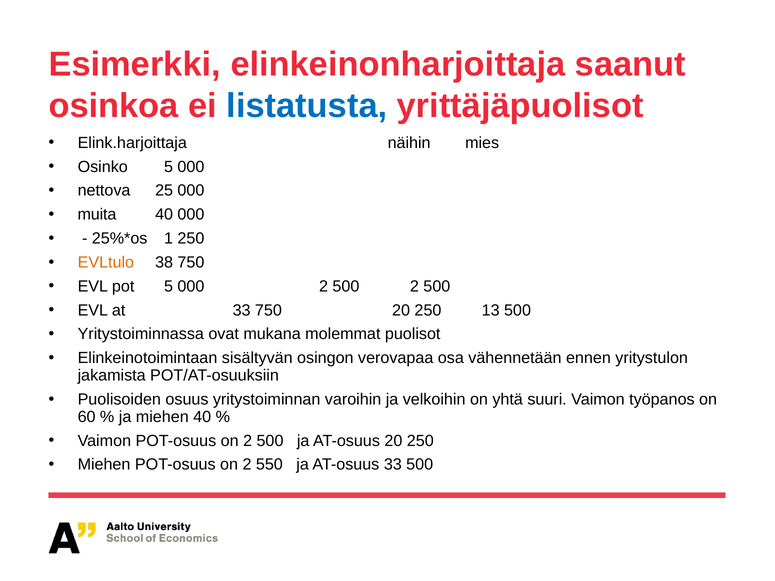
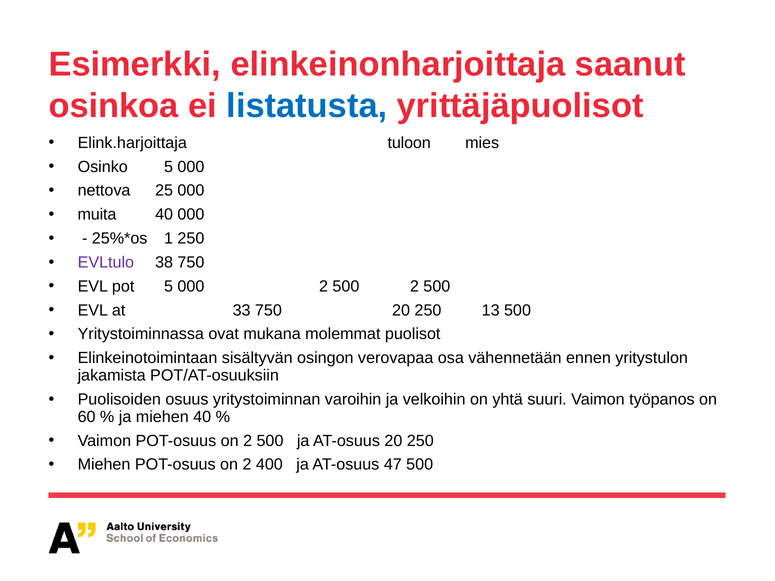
näihin: näihin -> tuloon
EVLtulo colour: orange -> purple
550: 550 -> 400
AT-osuus 33: 33 -> 47
